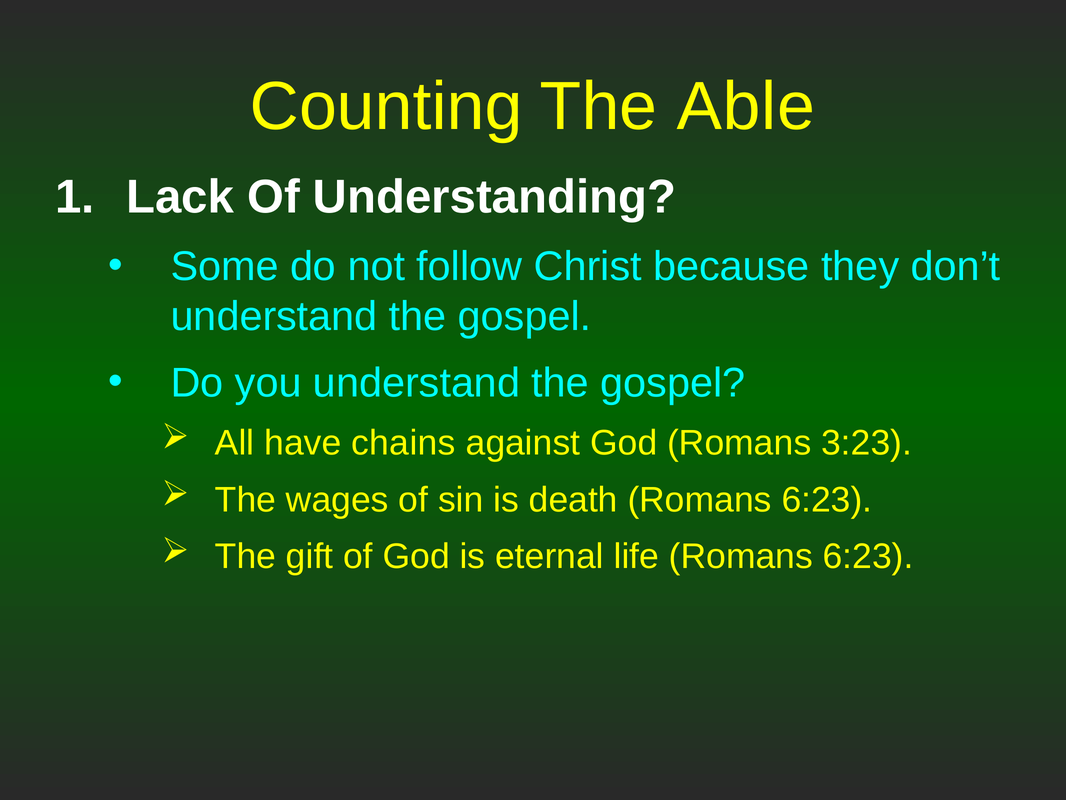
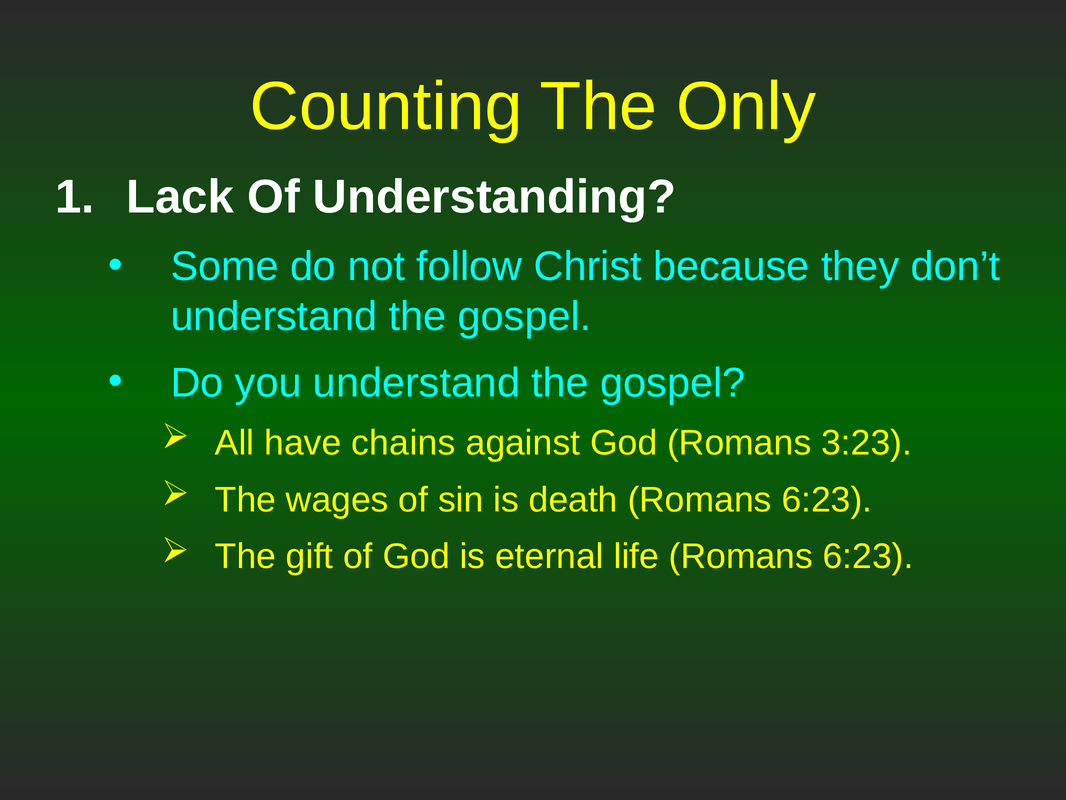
Able: Able -> Only
